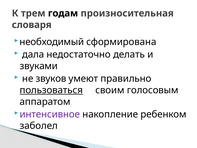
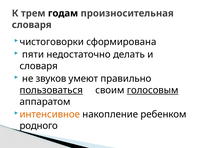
необходимый: необходимый -> чистоговорки
дала: дала -> пяти
звуками at (39, 66): звуками -> словаря
голосовым underline: none -> present
интенсивное colour: purple -> orange
заболел: заболел -> родного
